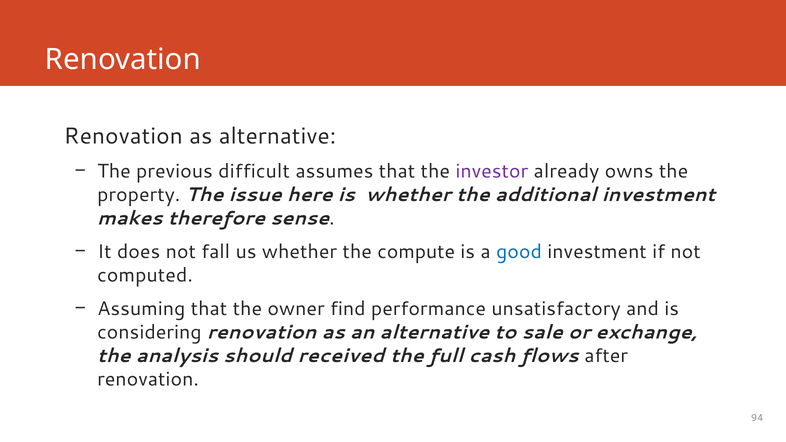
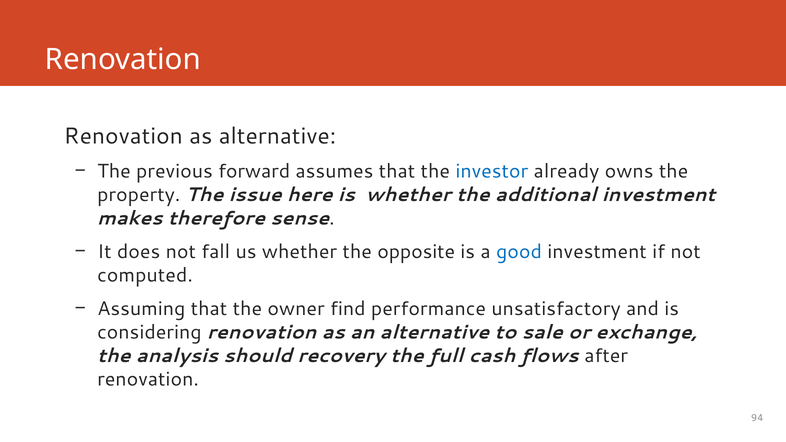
difficult: difficult -> forward
investor colour: purple -> blue
compute: compute -> opposite
received: received -> recovery
